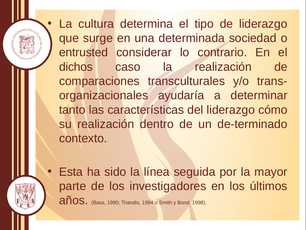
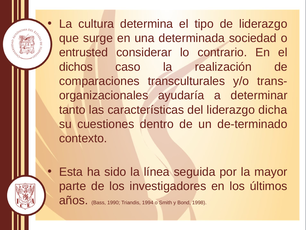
cómo: cómo -> dicha
su realización: realización -> cuestiones
